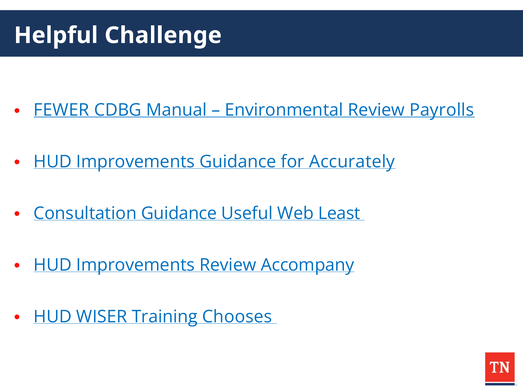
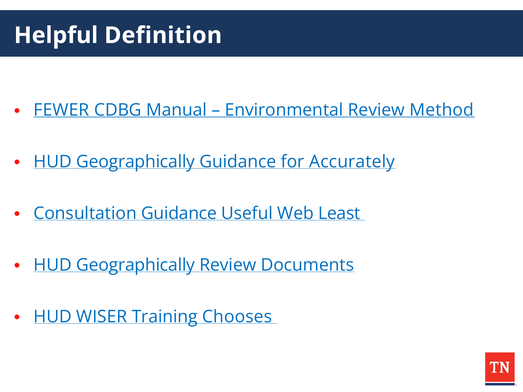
Challenge: Challenge -> Definition
Payrolls: Payrolls -> Method
Improvements at (136, 162): Improvements -> Geographically
Improvements at (136, 265): Improvements -> Geographically
Accompany: Accompany -> Documents
